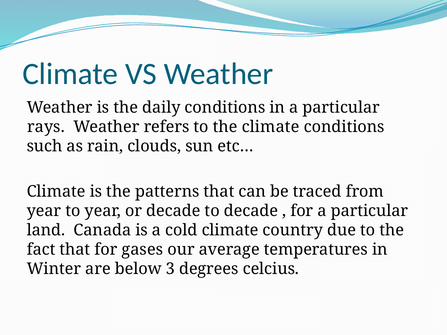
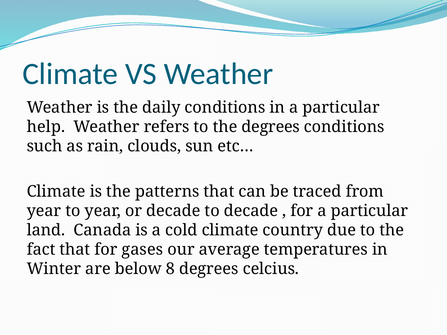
rays: rays -> help
the climate: climate -> degrees
3: 3 -> 8
